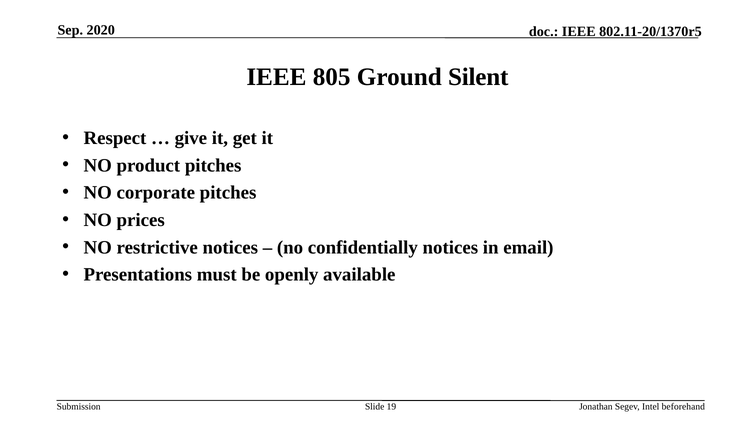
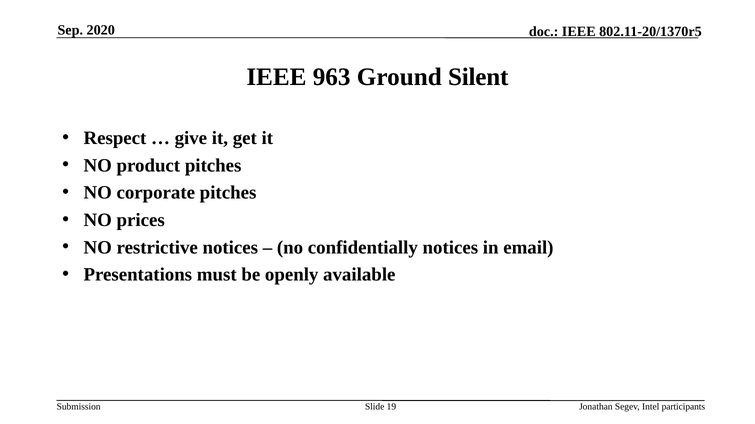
805: 805 -> 963
beforehand: beforehand -> participants
